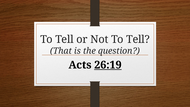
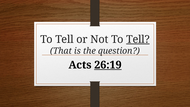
Tell at (138, 39) underline: none -> present
